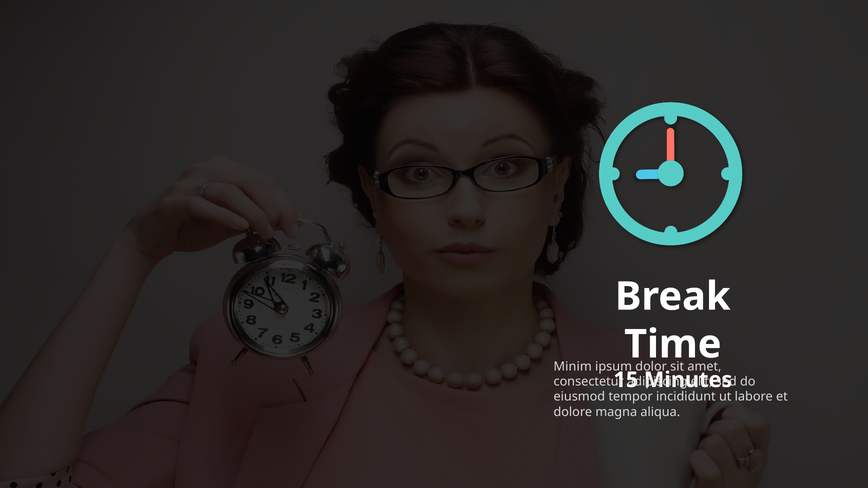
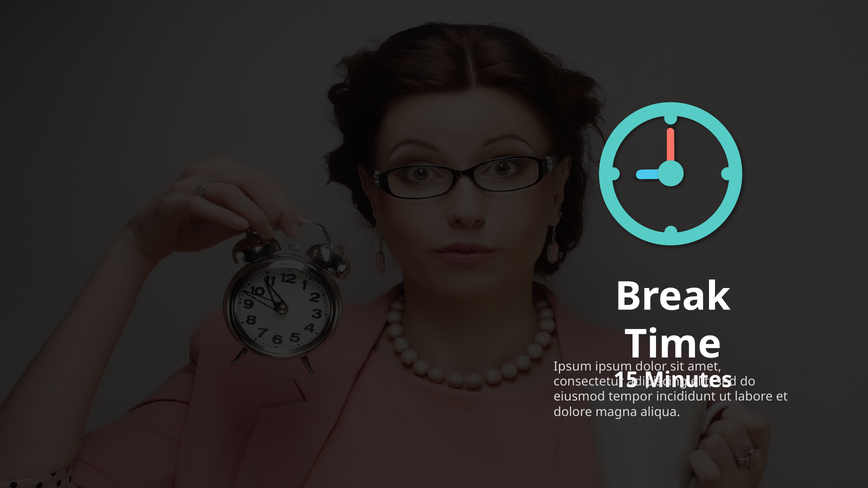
Minim at (573, 367): Minim -> Ipsum
